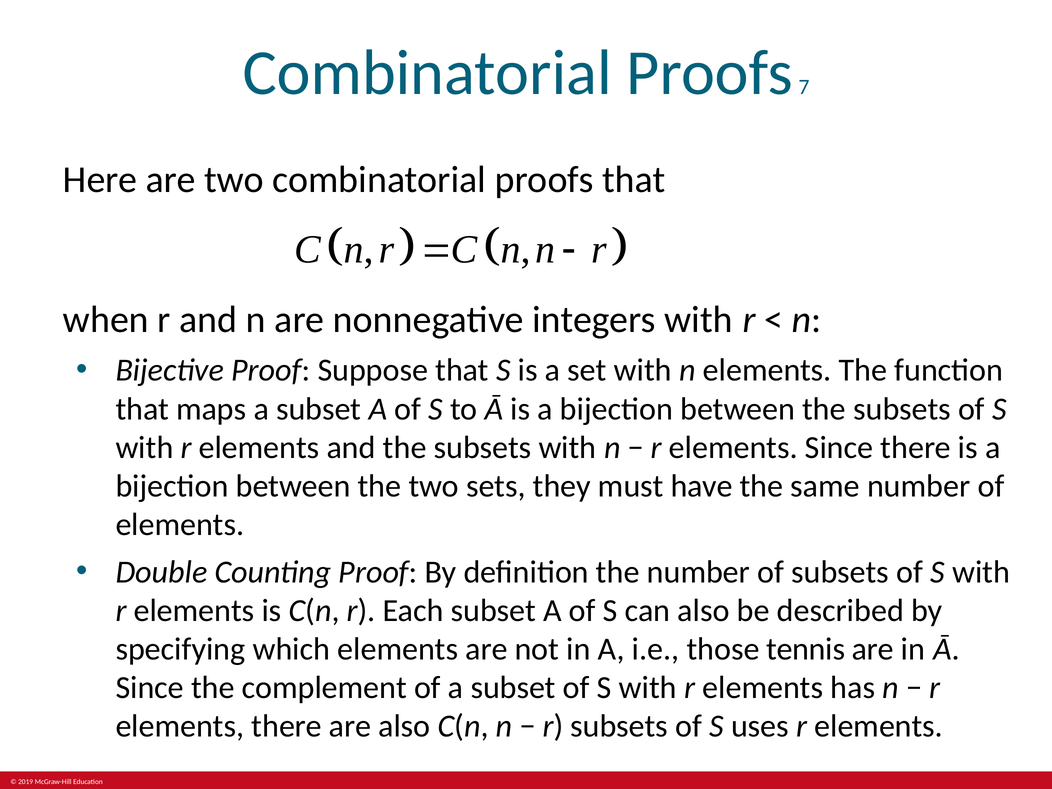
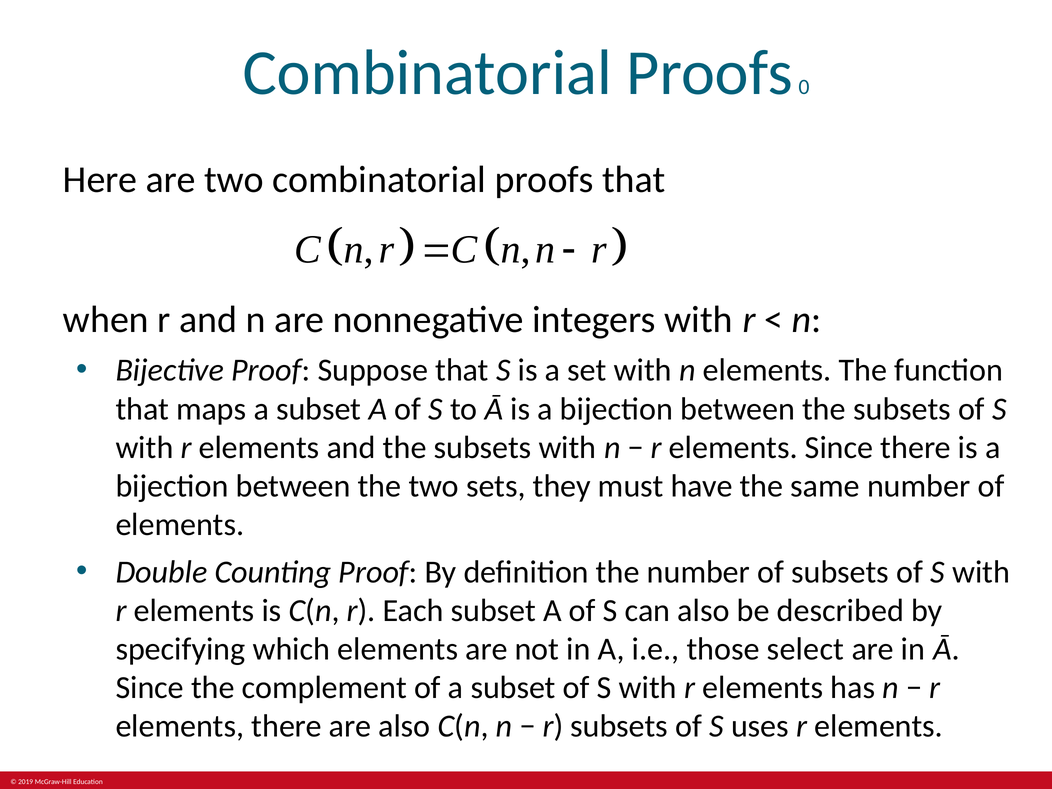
7: 7 -> 0
tennis: tennis -> select
